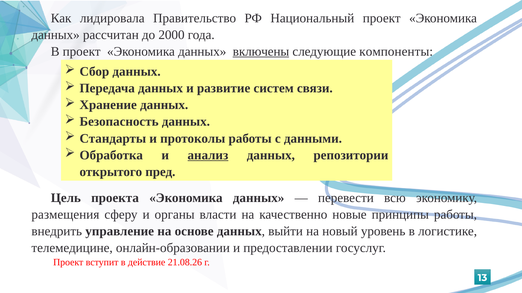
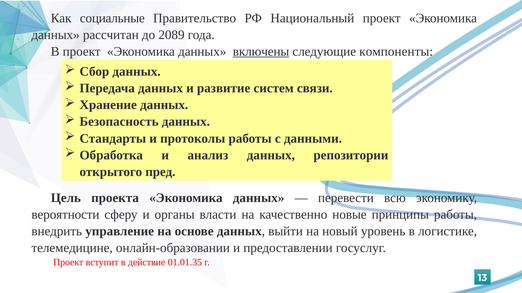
лидировала: лидировала -> социальные
2000: 2000 -> 2089
анализ underline: present -> none
размещения: размещения -> вероятности
21.08.26: 21.08.26 -> 01.01.35
